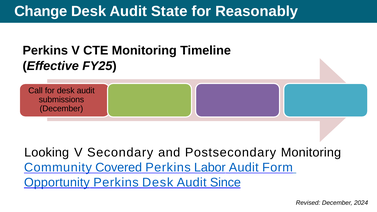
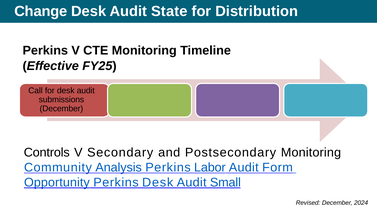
Reasonably: Reasonably -> Distribution
Looking: Looking -> Controls
Covered: Covered -> Analysis
Since: Since -> Small
